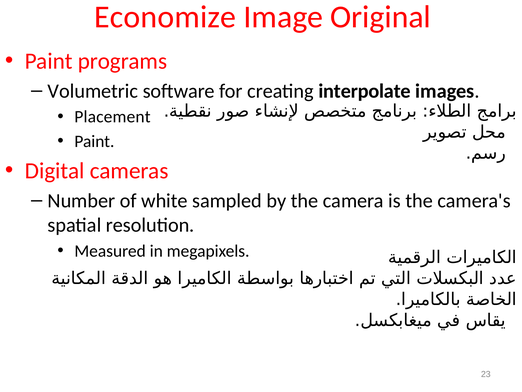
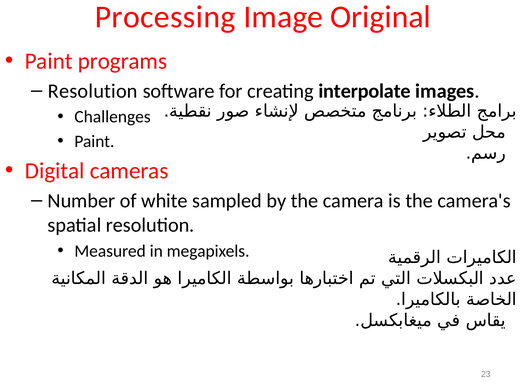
Economize: Economize -> Processing
Volumetric at (93, 91): Volumetric -> Resolution
Placement: Placement -> Challenges
